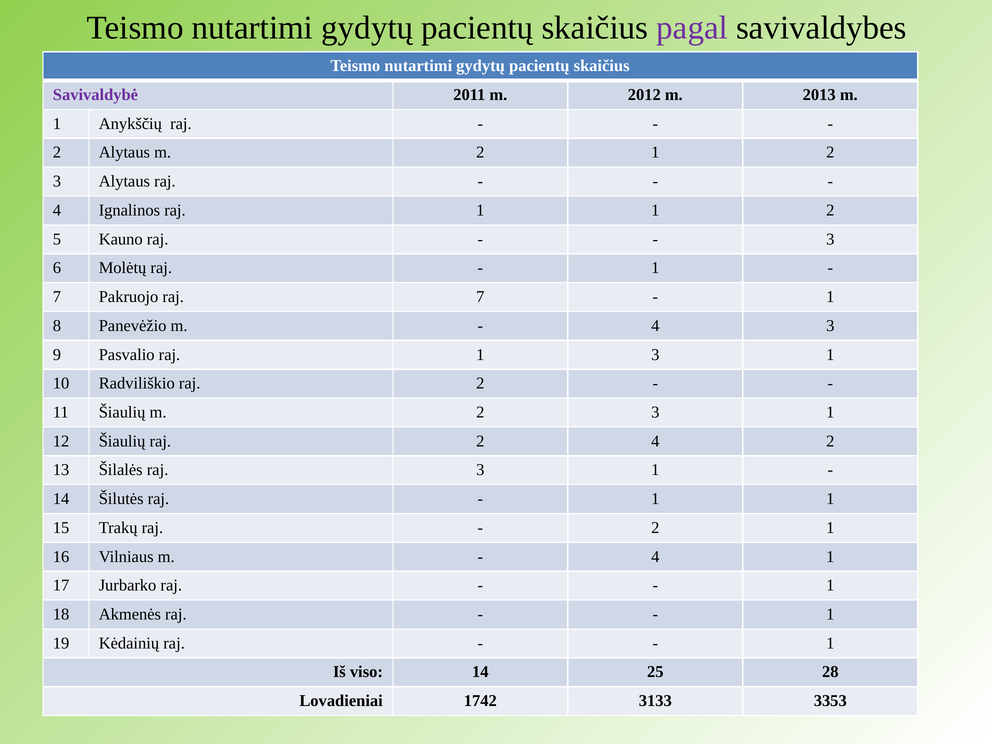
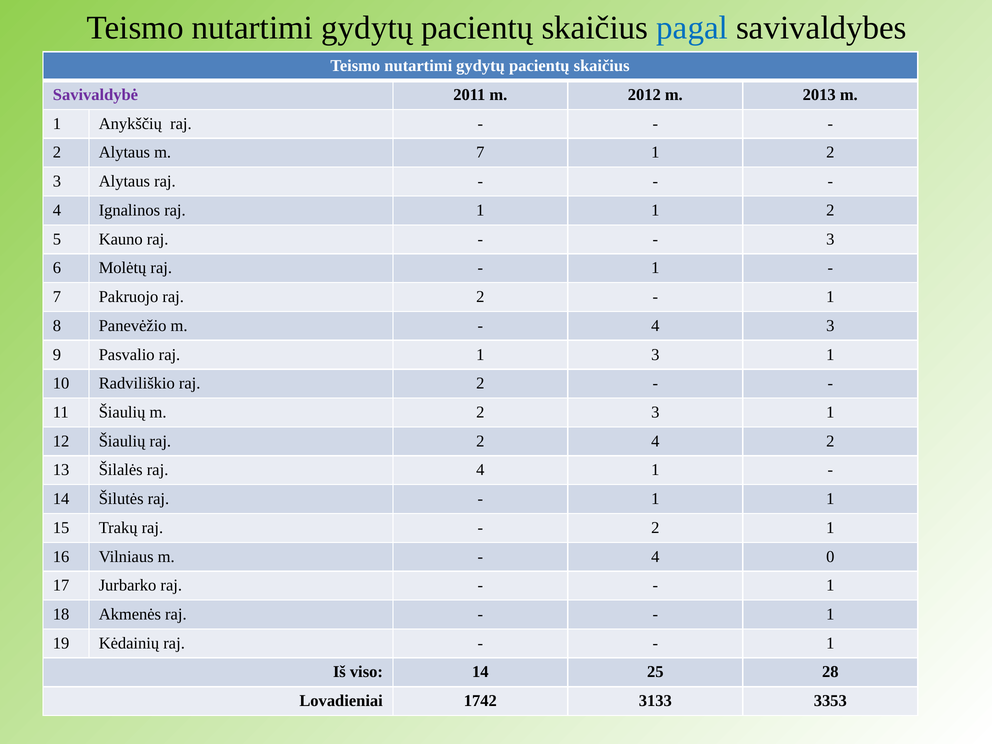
pagal colour: purple -> blue
Alytaus m 2: 2 -> 7
Pakruojo raj 7: 7 -> 2
raj 3: 3 -> 4
4 1: 1 -> 0
